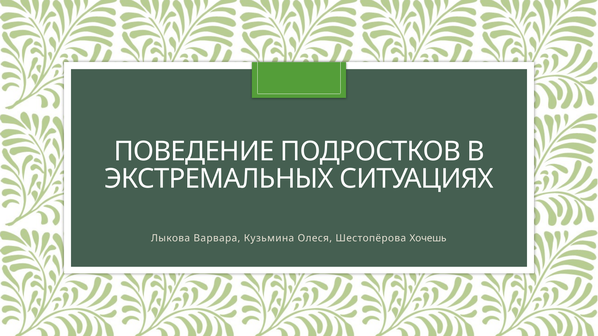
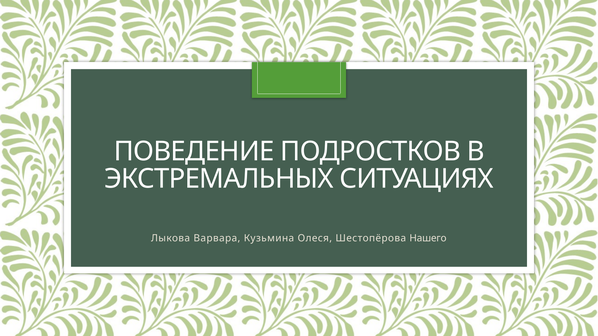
Хочешь: Хочешь -> Нашего
